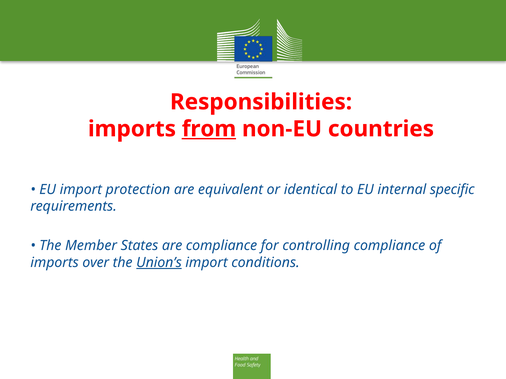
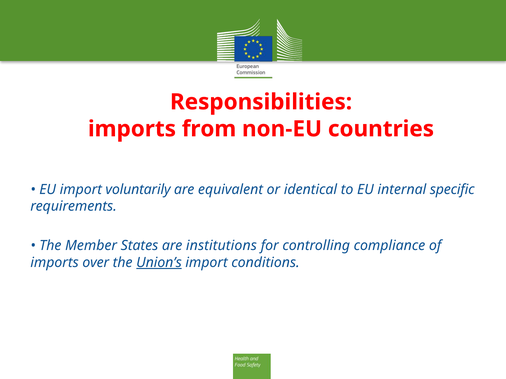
from underline: present -> none
protection: protection -> voluntarily
are compliance: compliance -> institutions
